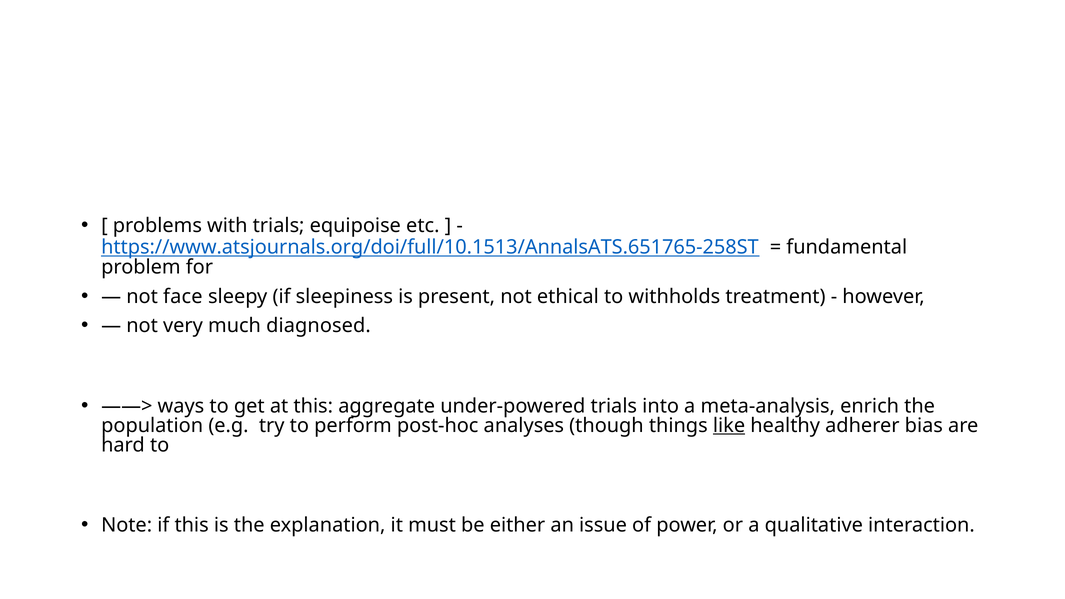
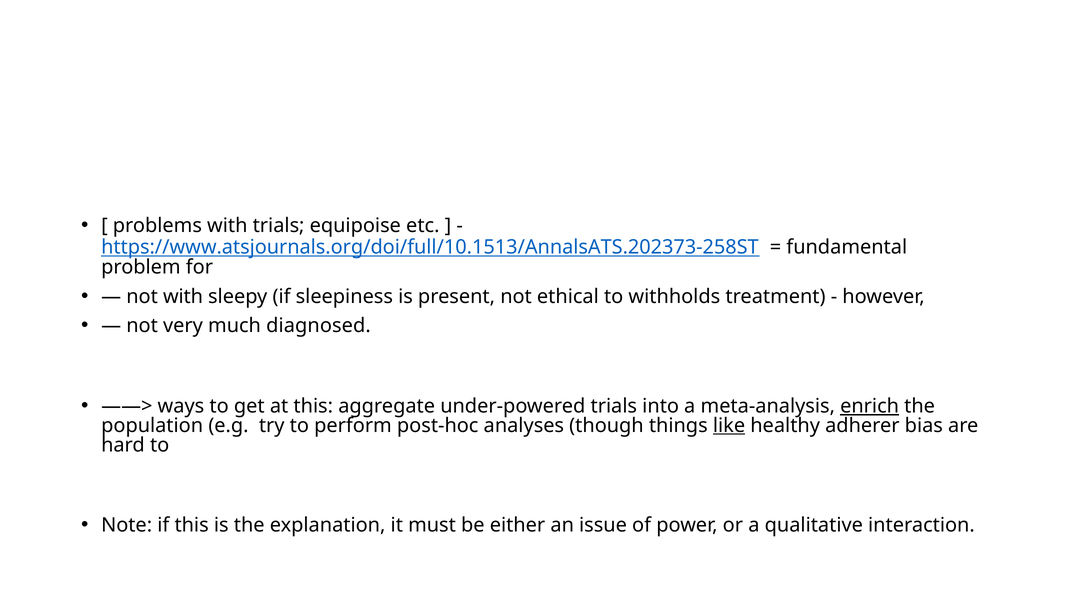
https://www.atsjournals.org/doi/full/10.1513/AnnalsATS.651765-258ST: https://www.atsjournals.org/doi/full/10.1513/AnnalsATS.651765-258ST -> https://www.atsjournals.org/doi/full/10.1513/AnnalsATS.202373-258ST
not face: face -> with
enrich underline: none -> present
